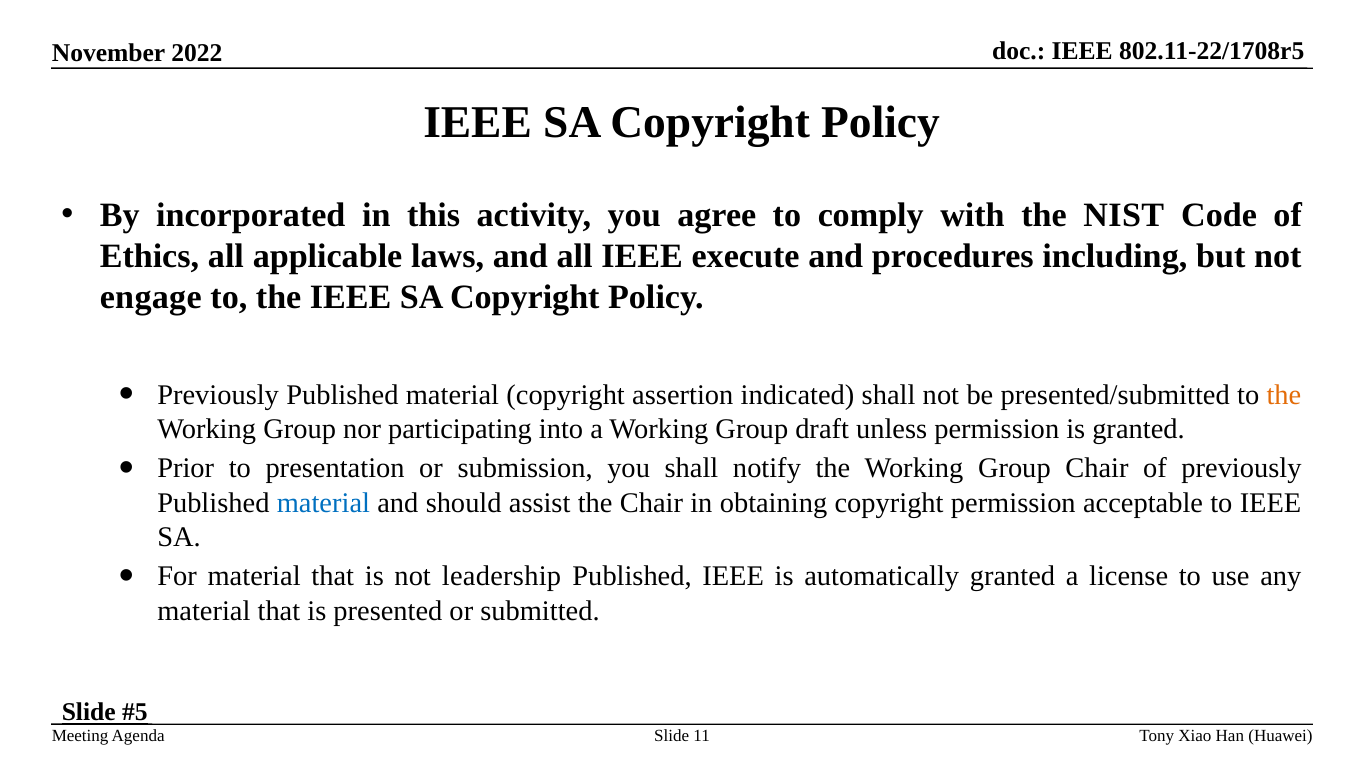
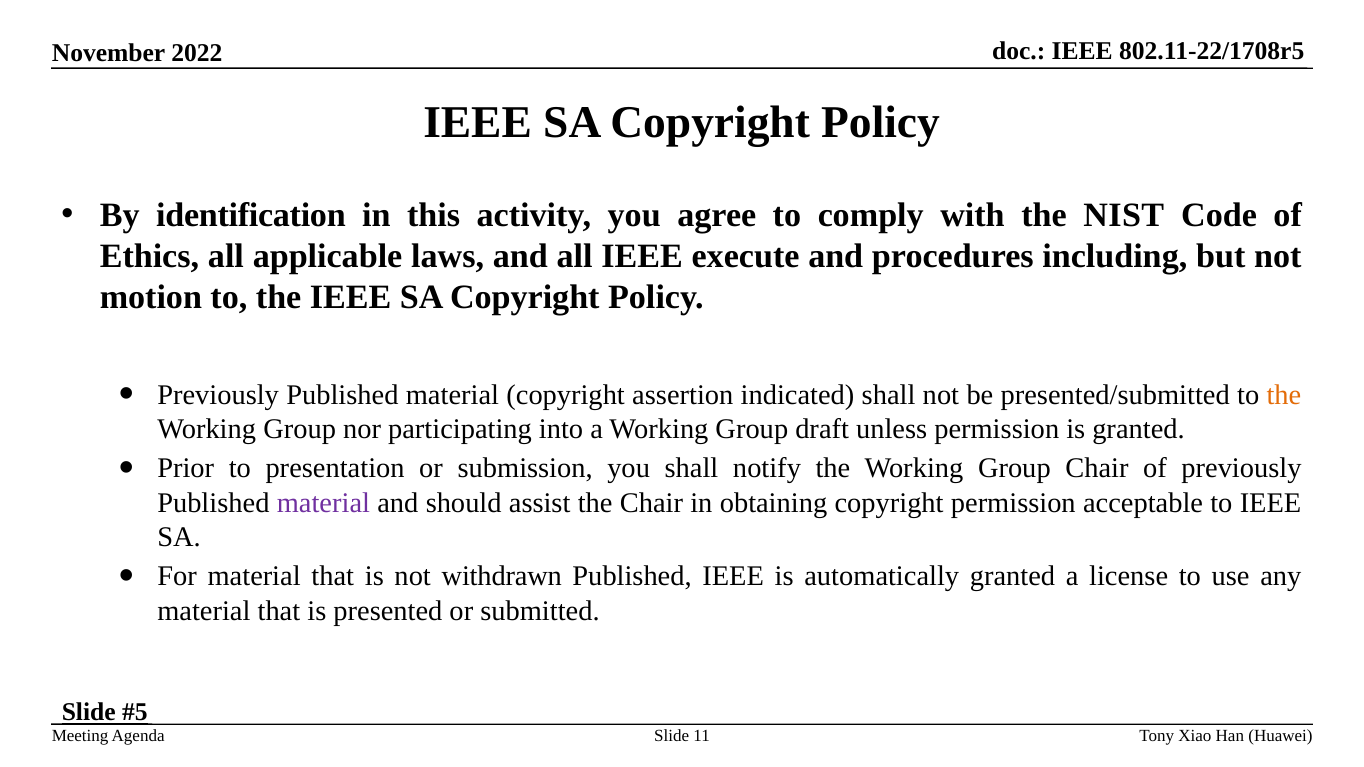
incorporated: incorporated -> identification
engage: engage -> motion
material at (323, 503) colour: blue -> purple
leadership: leadership -> withdrawn
